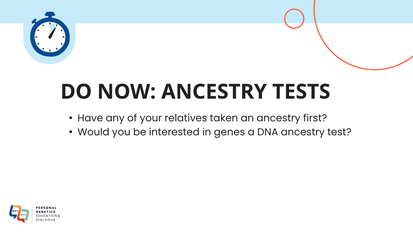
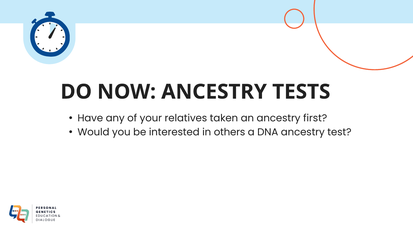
genes: genes -> others
